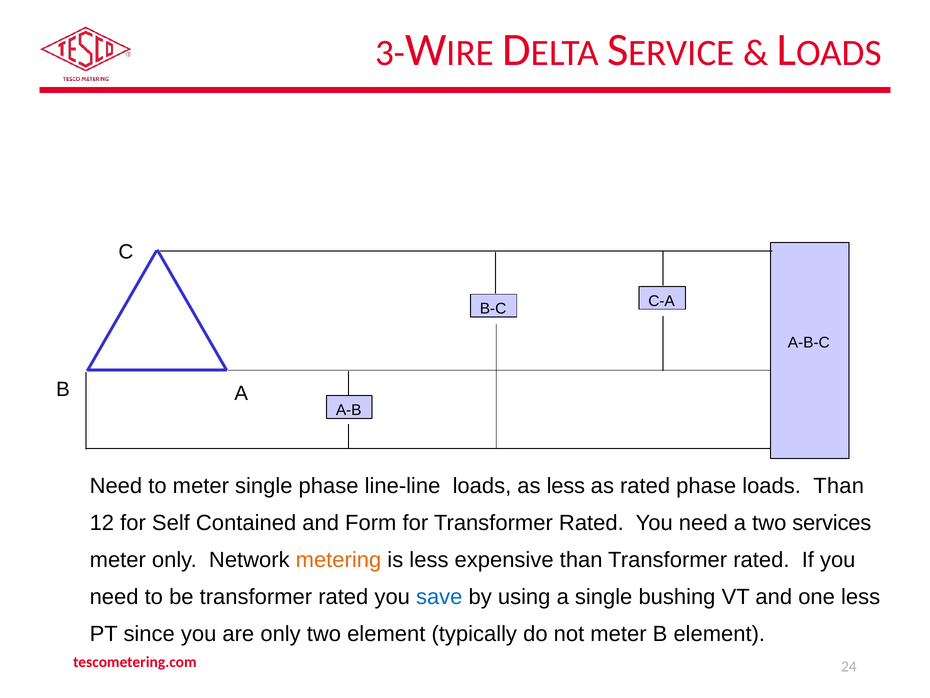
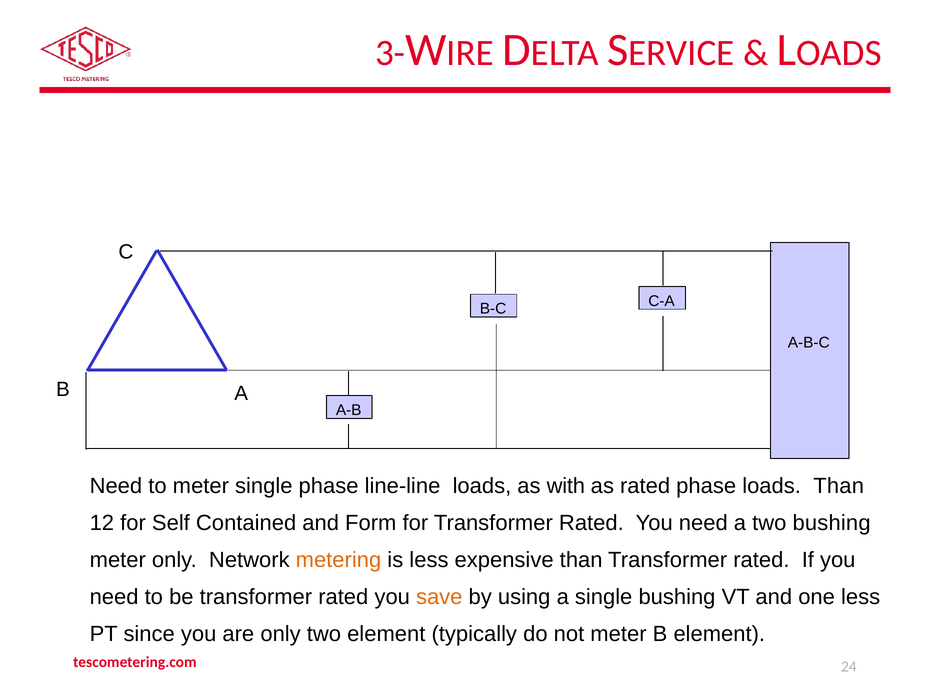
as less: less -> with
two services: services -> bushing
save colour: blue -> orange
